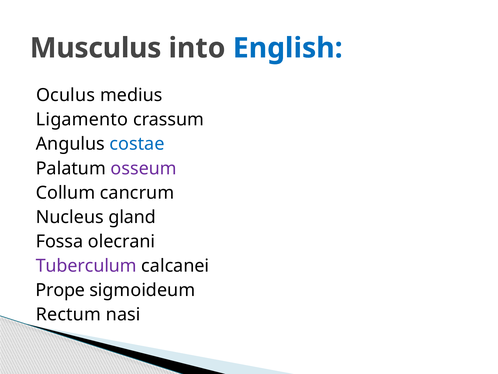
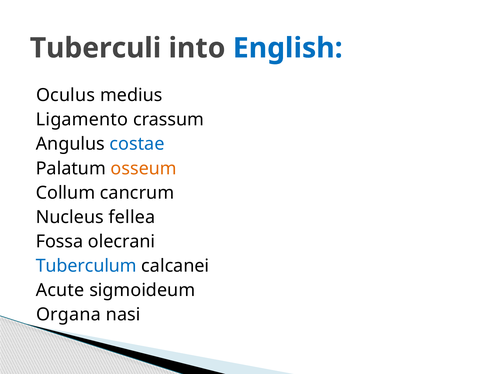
Musculus: Musculus -> Tuberculi
osseum colour: purple -> orange
gland: gland -> fellea
Tuberculum colour: purple -> blue
Prope: Prope -> Acute
Rectum: Rectum -> Organa
